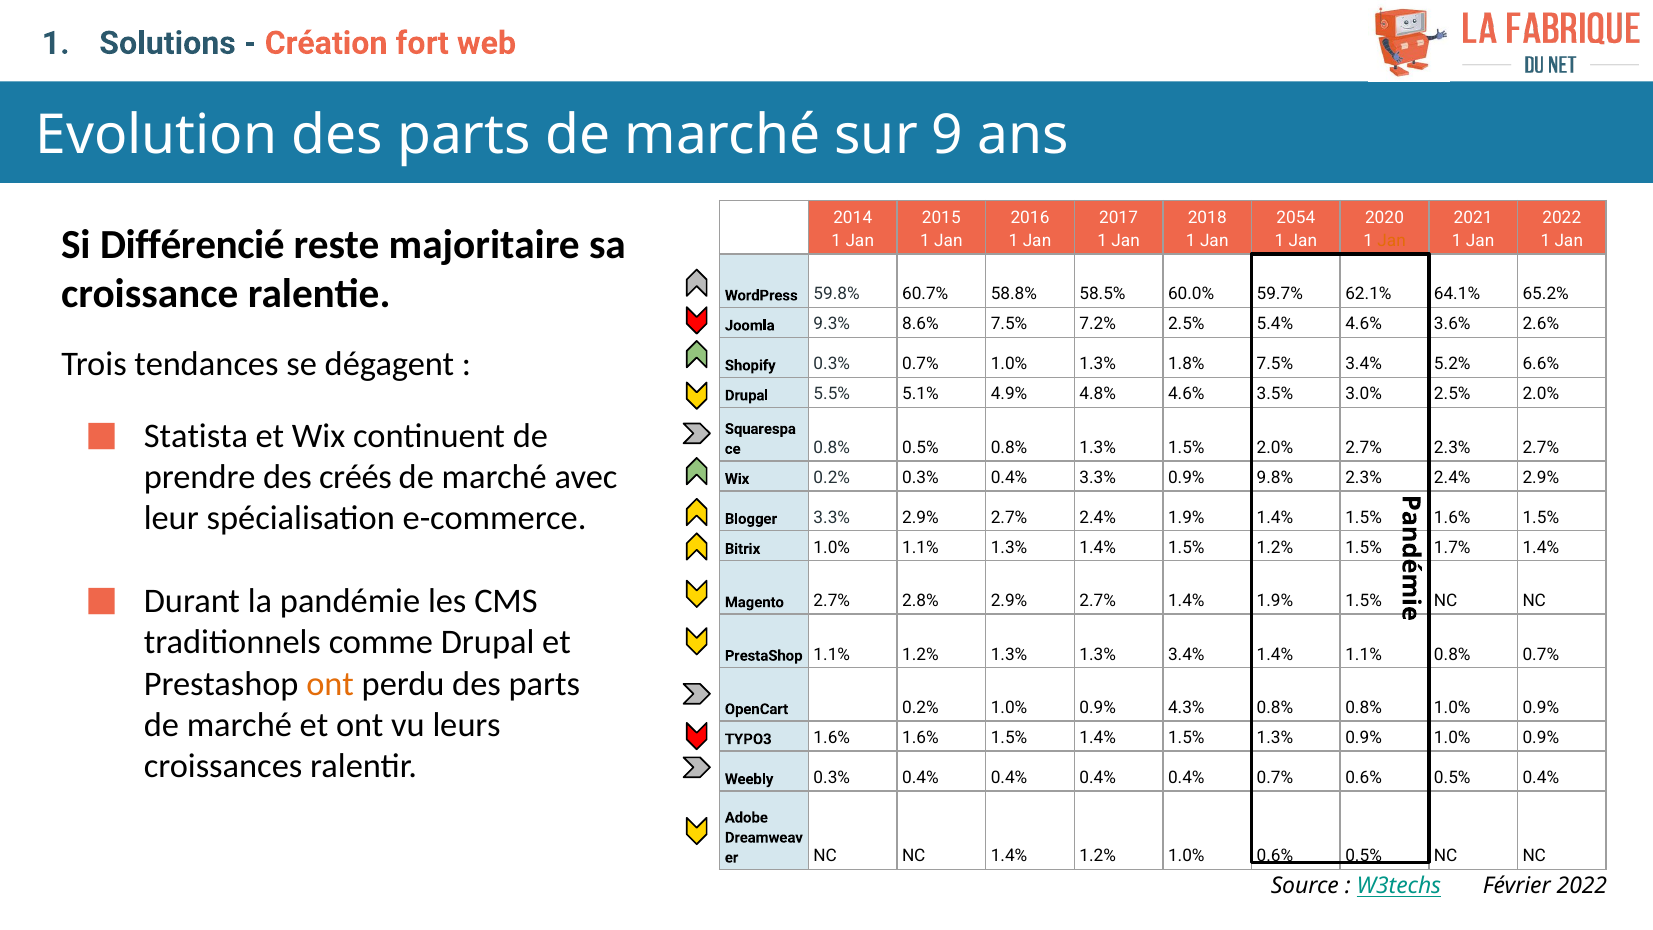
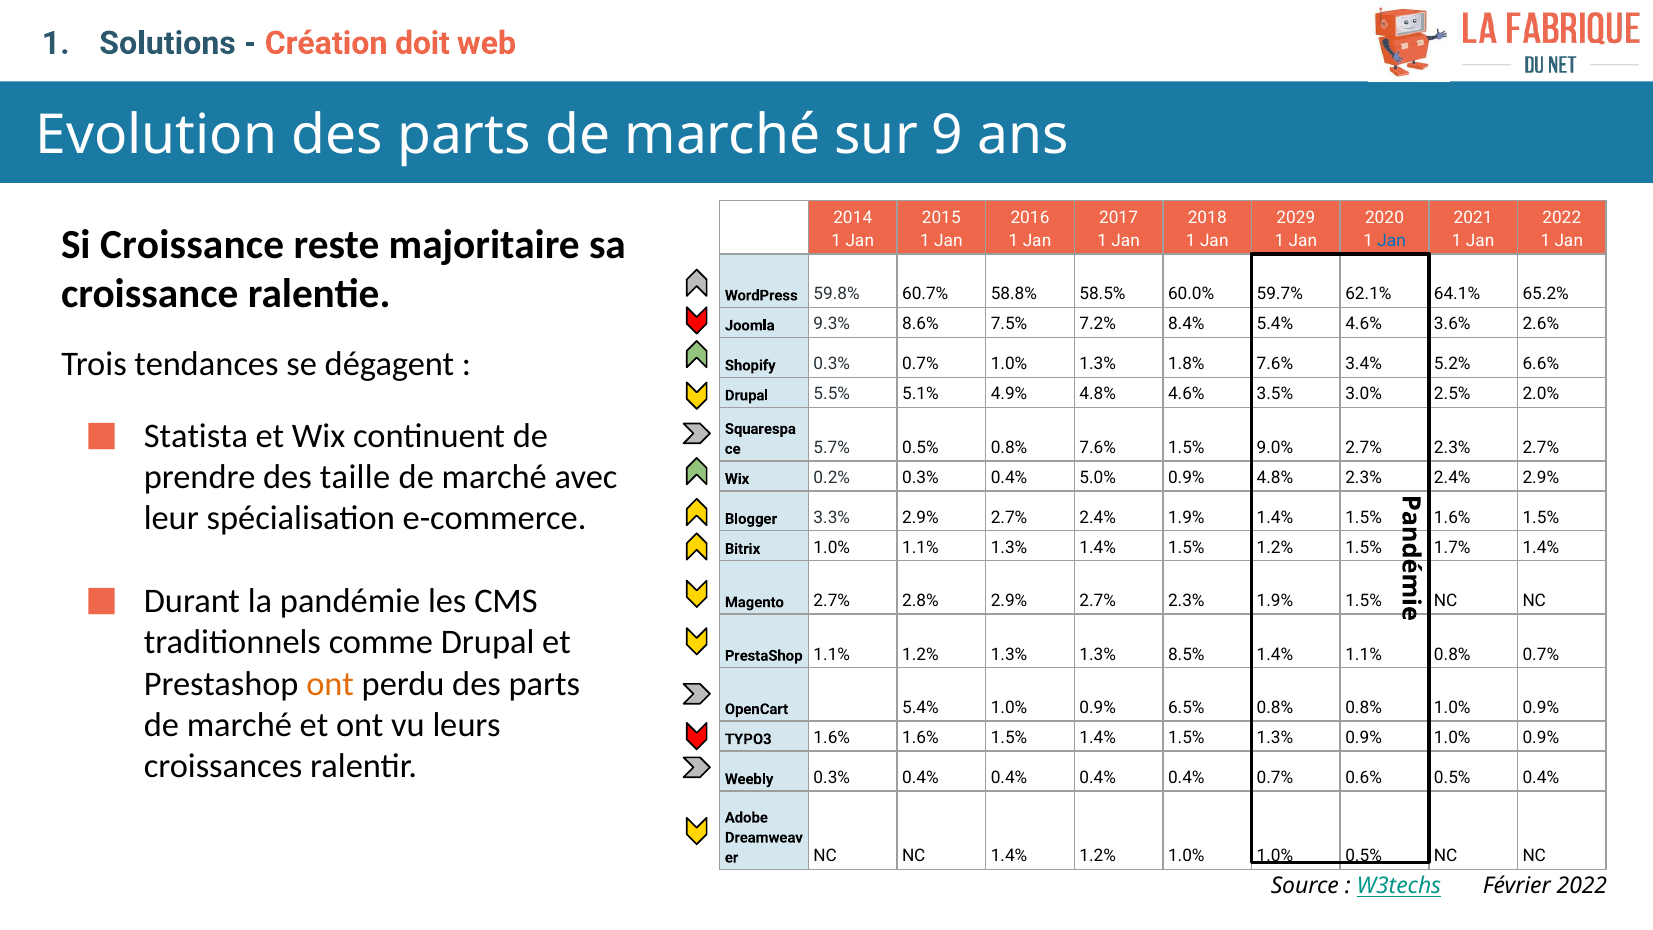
fort: fort -> doit
2054: 2054 -> 2029
Si Différencié: Différencié -> Croissance
Jan at (1392, 241) colour: orange -> blue
7.2% 2.5%: 2.5% -> 8.4%
1.8% 7.5%: 7.5% -> 7.6%
0.8% at (832, 447): 0.8% -> 5.7%
0.8% 1.3%: 1.3% -> 7.6%
1.5% 2.0%: 2.0% -> 9.0%
créés: créés -> taille
0.4% 3.3%: 3.3% -> 5.0%
0.9% 9.8%: 9.8% -> 4.8%
2.9% 2.7% 1.4%: 1.4% -> 2.3%
1.3% 3.4%: 3.4% -> 8.5%
OpenCart 0.2%: 0.2% -> 5.4%
4.3%: 4.3% -> 6.5%
1.0% 0.6%: 0.6% -> 1.0%
